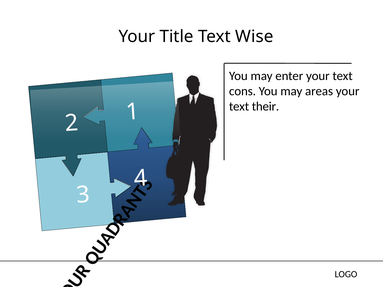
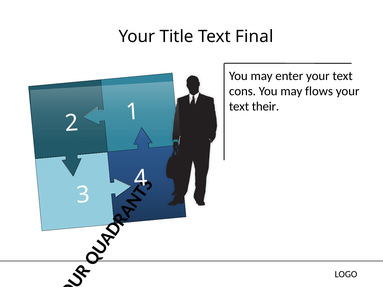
Wise: Wise -> Final
areas: areas -> flows
